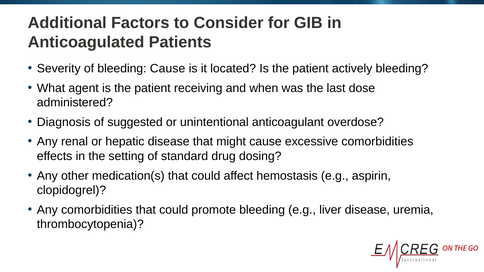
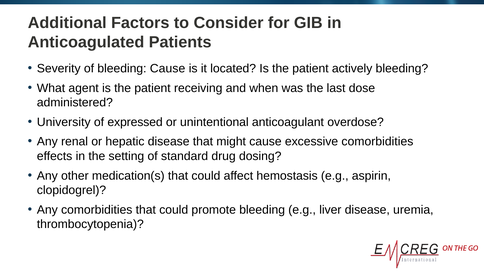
Diagnosis: Diagnosis -> University
suggested: suggested -> expressed
